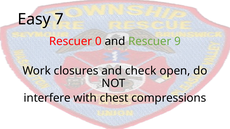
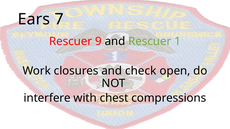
Easy: Easy -> Ears
0: 0 -> 9
9: 9 -> 1
